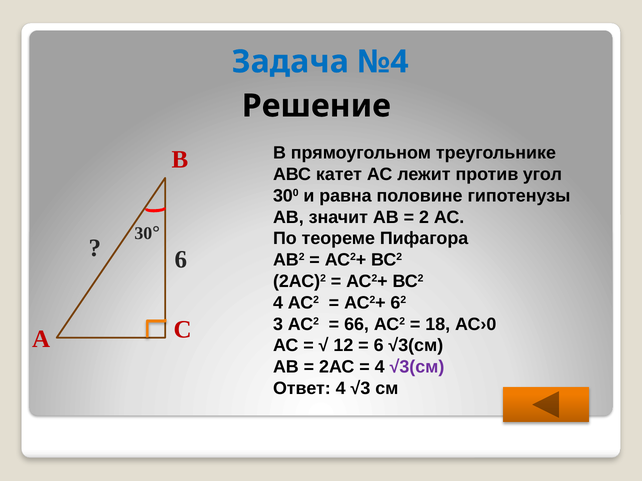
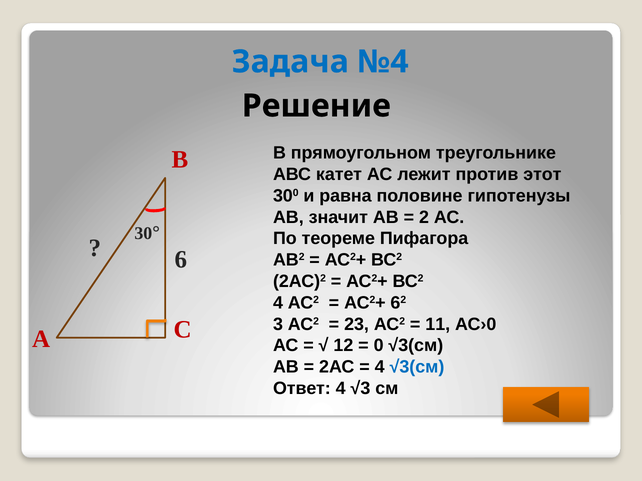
угол: угол -> этот
66: 66 -> 23
18: 18 -> 11
6 at (379, 346): 6 -> 0
√3(см at (417, 367) colour: purple -> blue
